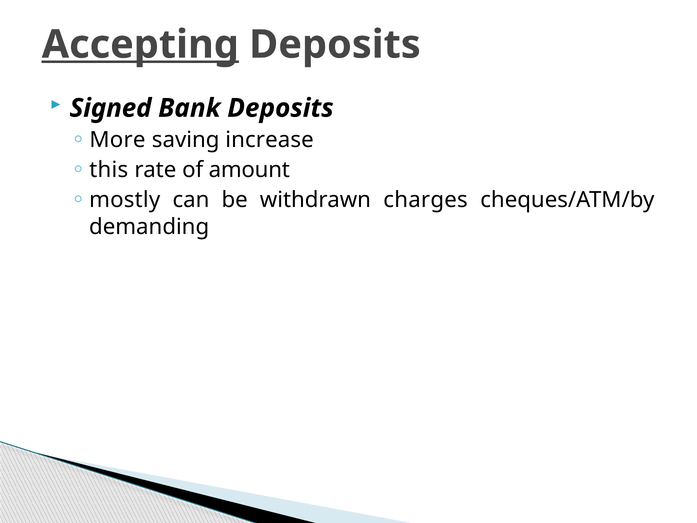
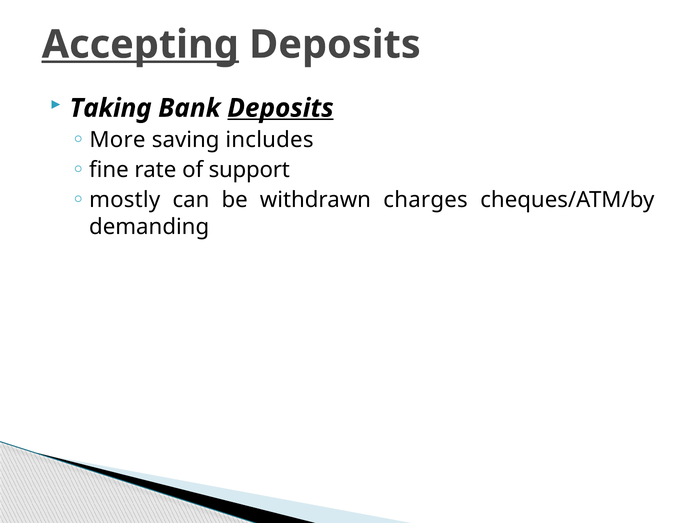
Signed: Signed -> Taking
Deposits at (280, 108) underline: none -> present
increase: increase -> includes
this: this -> fine
amount: amount -> support
